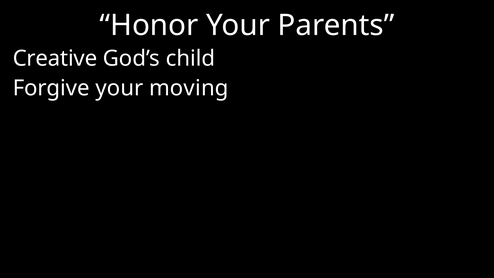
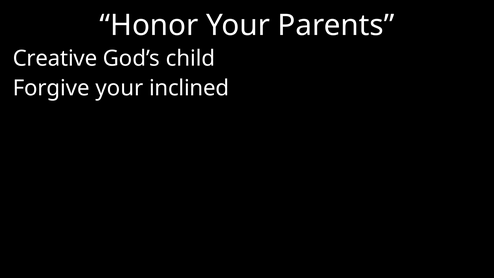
moving: moving -> inclined
